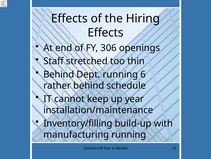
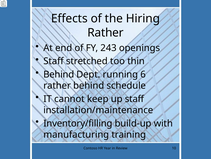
Effects at (106, 32): Effects -> Rather
306: 306 -> 243
up year: year -> staff
manufacturing running: running -> training
